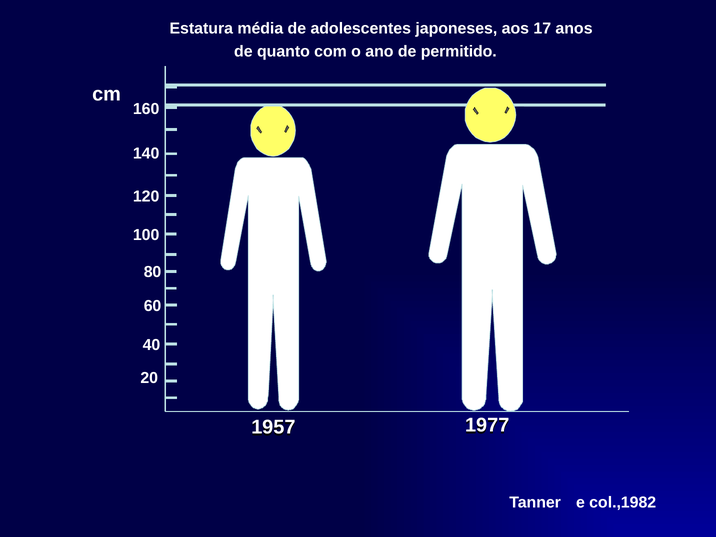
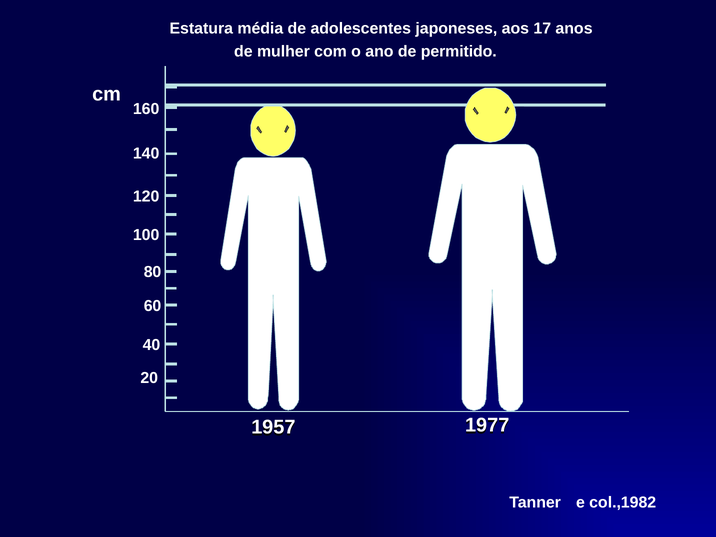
quanto: quanto -> mulher
